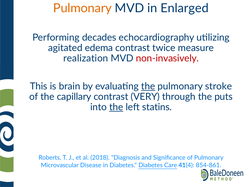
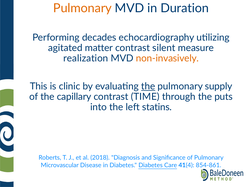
Enlarged: Enlarged -> Duration
edema: edema -> matter
twice: twice -> silent
non-invasively colour: red -> orange
brain: brain -> clinic
stroke: stroke -> supply
VERY: VERY -> TIME
the at (116, 107) underline: present -> none
